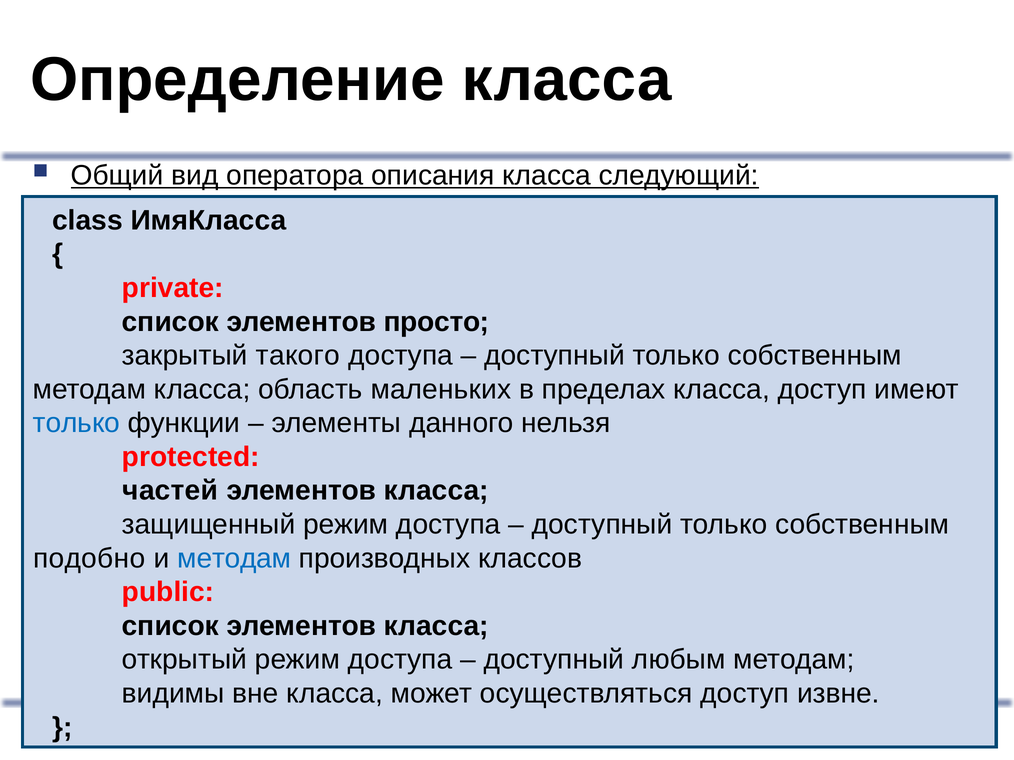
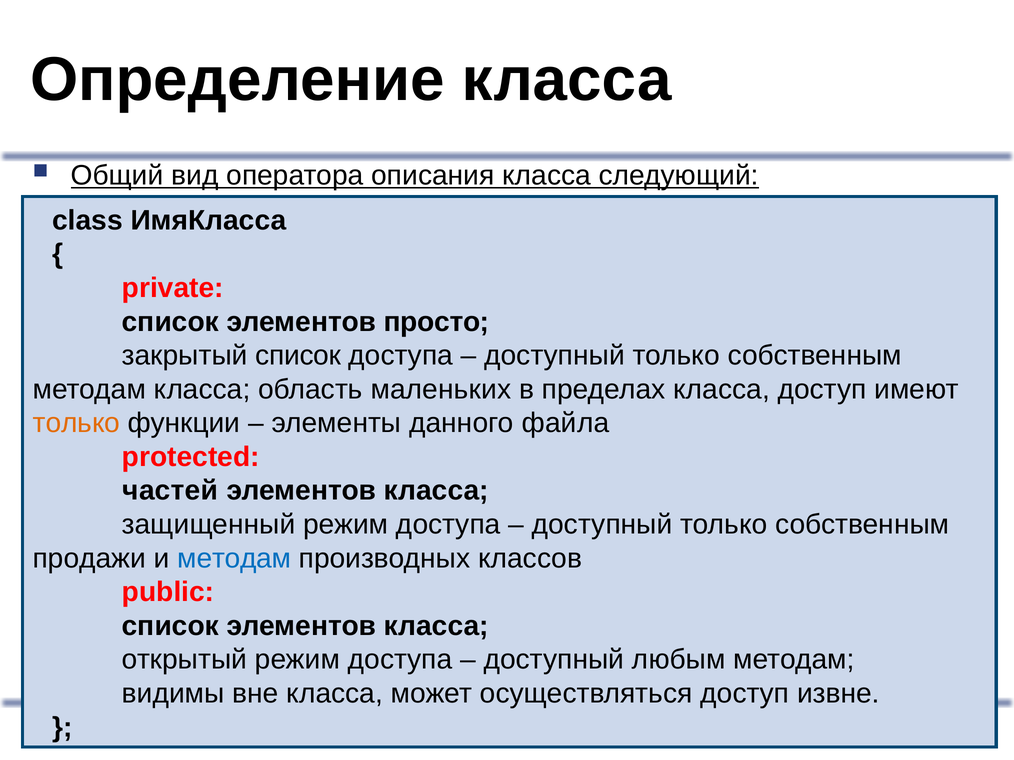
закрытый такого: такого -> список
только at (76, 423) colour: blue -> orange
нельзя: нельзя -> файла
подобно: подобно -> продажи
